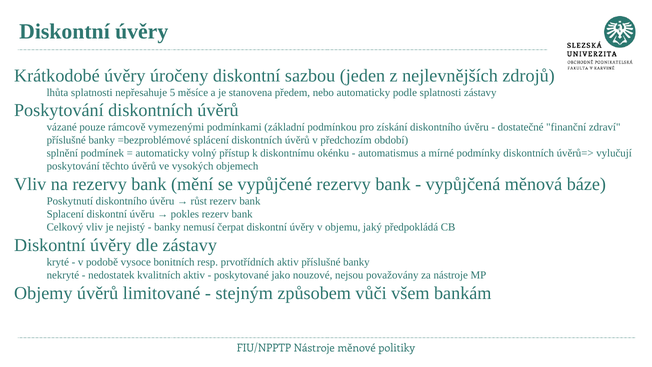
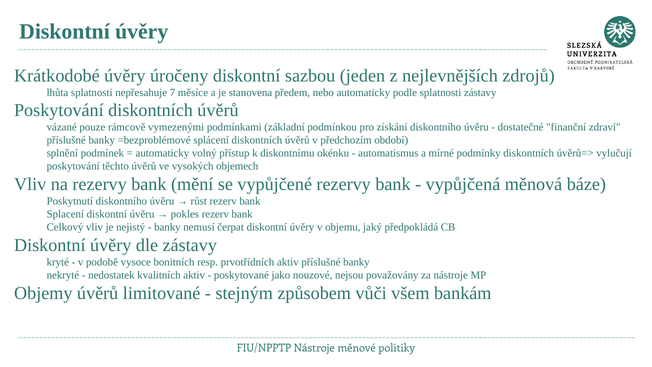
5: 5 -> 7
